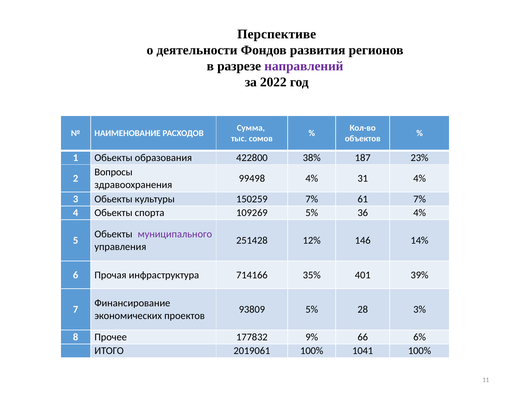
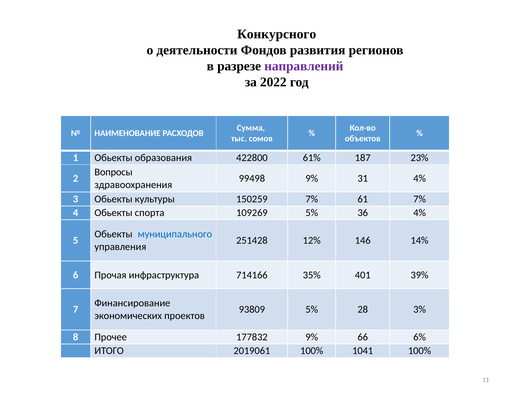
Перспективе: Перспективе -> Конкурсного
38%: 38% -> 61%
99498 4%: 4% -> 9%
муниципального colour: purple -> blue
